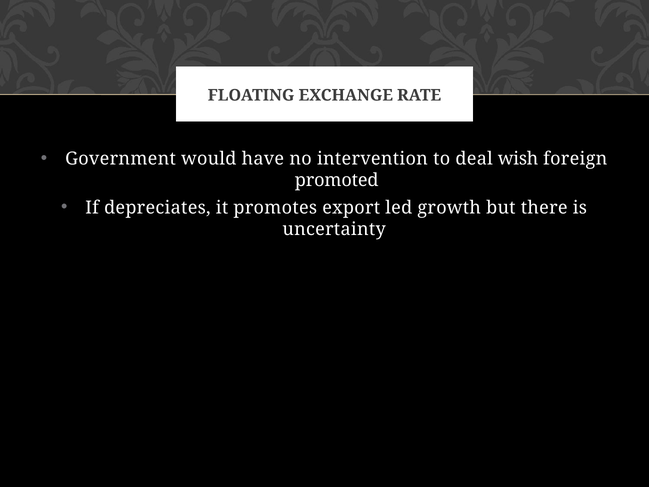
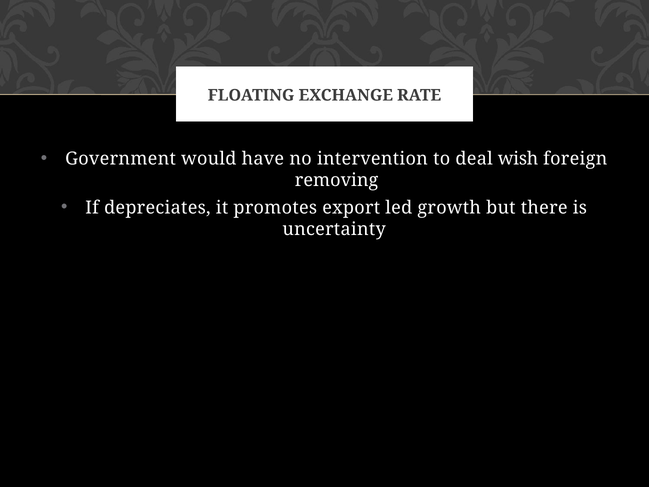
promoted: promoted -> removing
